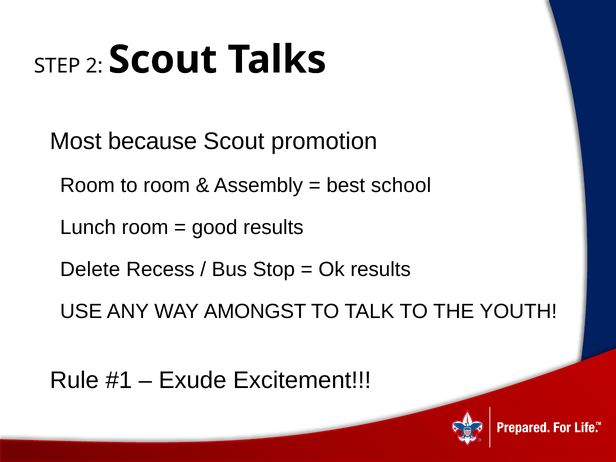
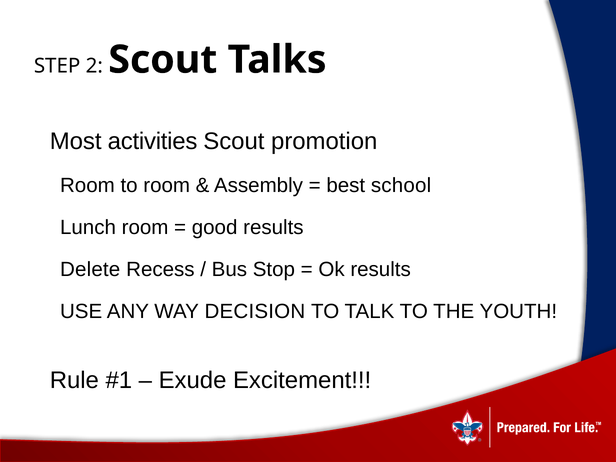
because: because -> activities
AMONGST: AMONGST -> DECISION
